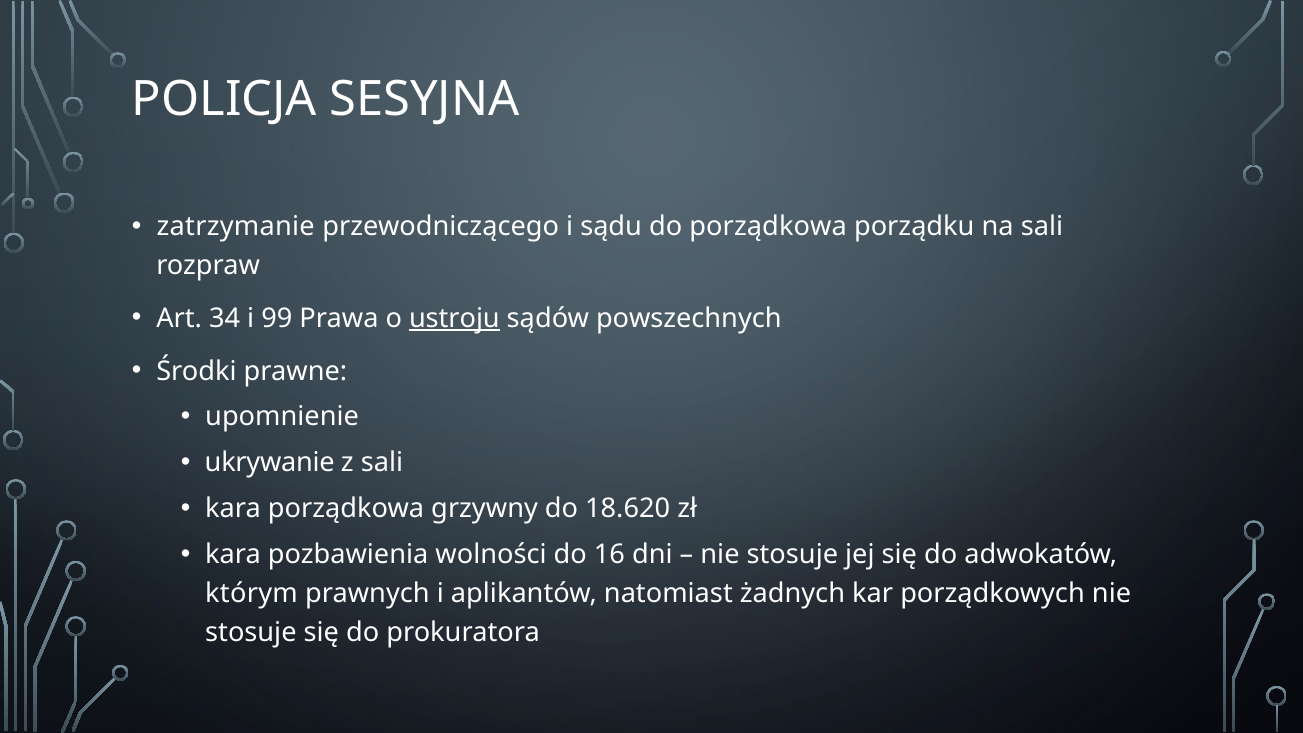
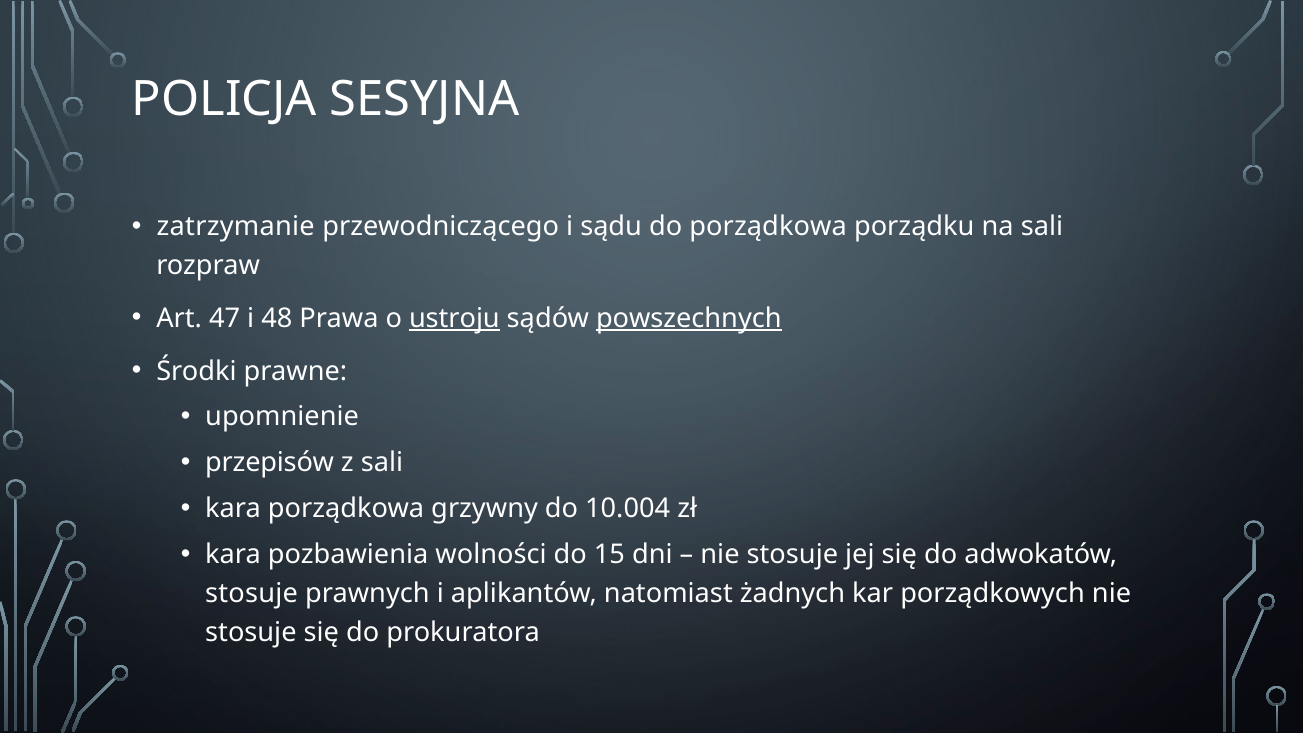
34: 34 -> 47
99: 99 -> 48
powszechnych underline: none -> present
ukrywanie: ukrywanie -> przepisów
18.620: 18.620 -> 10.004
16: 16 -> 15
którym at (251, 594): którym -> stosuje
